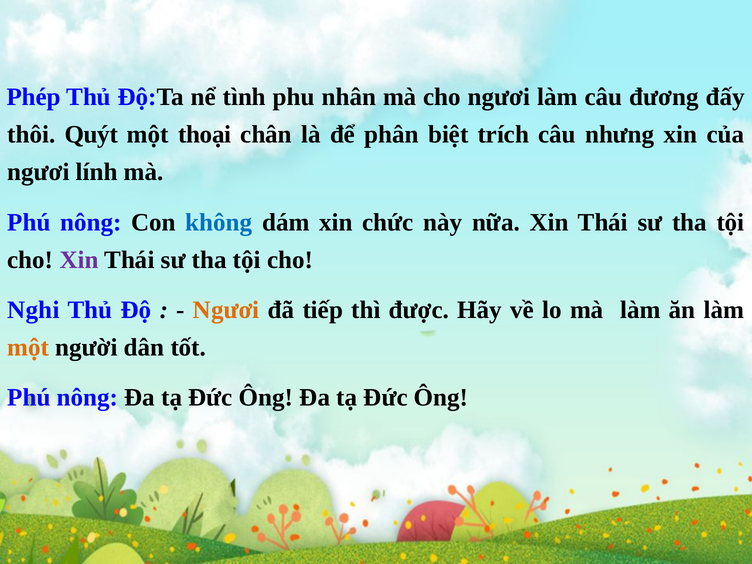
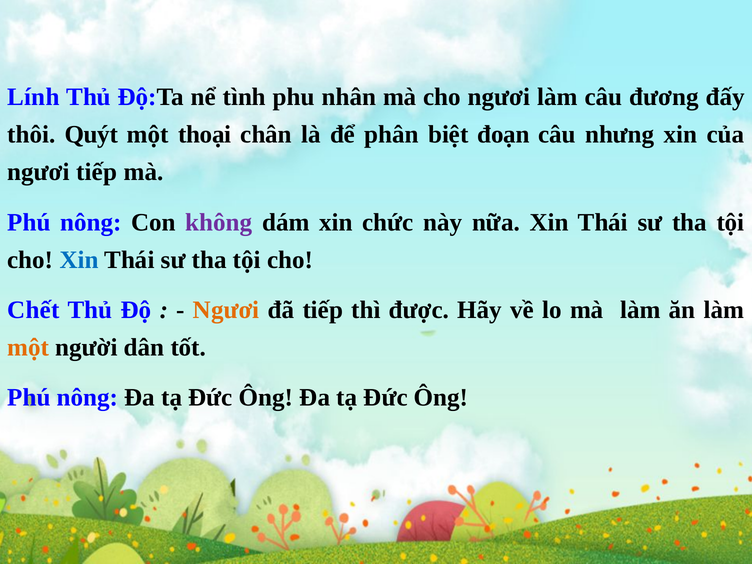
Phép: Phép -> Lính
trích: trích -> đoạn
ngươi lính: lính -> tiếp
không colour: blue -> purple
Xin at (79, 260) colour: purple -> blue
Nghi: Nghi -> Chết
